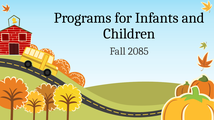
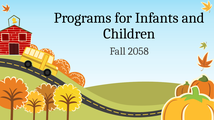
2085: 2085 -> 2058
